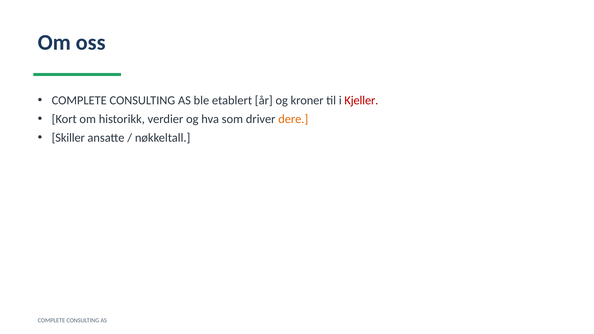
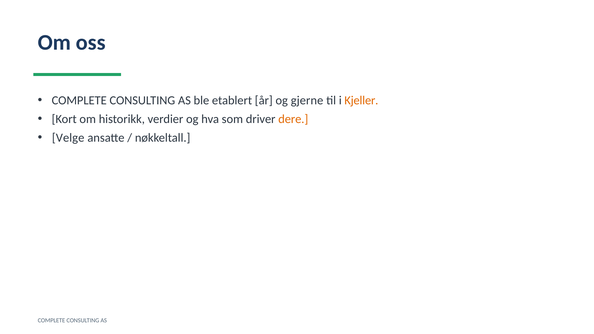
kroner: kroner -> gjerne
Kjeller colour: red -> orange
Skiller: Skiller -> Velge
